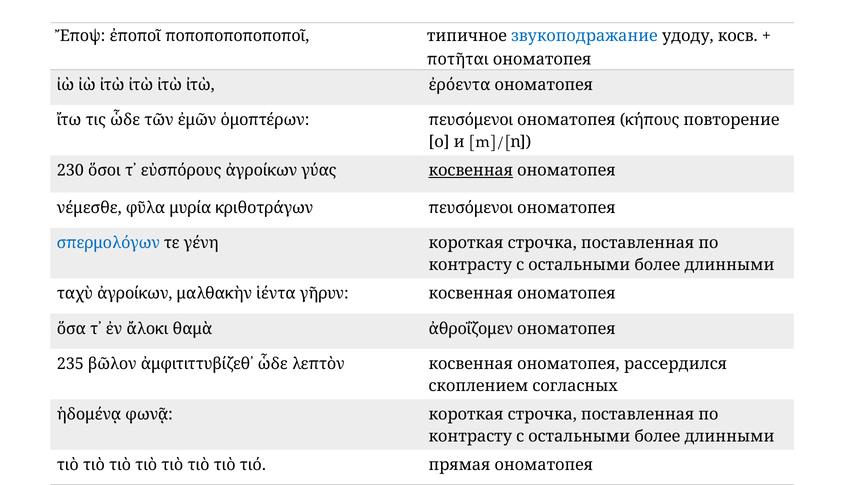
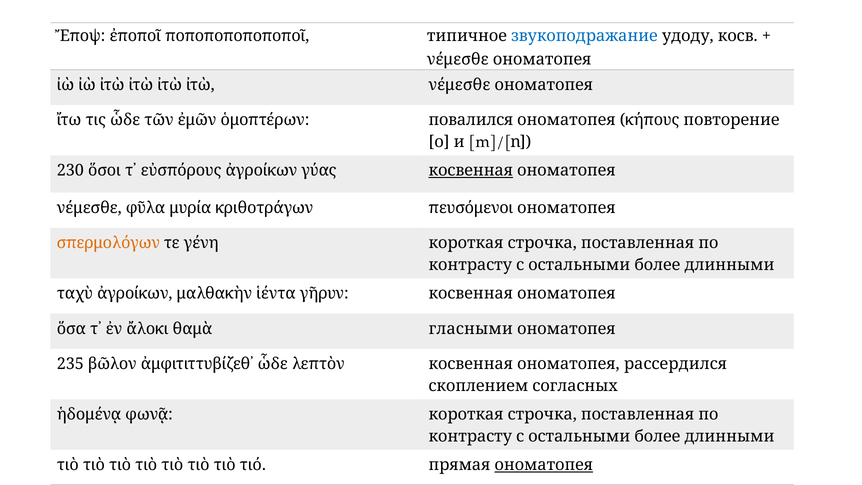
ποτῆται at (458, 60): ποτῆται -> νέμεσθε
ἰτὼ ἐρόεντα: ἐρόεντα -> νέμεσθε
ὁμοπτέρων πευσόμενοι: πευσόμενοι -> повалился
σπερμολόγων colour: blue -> orange
ἀθροΐζομεν: ἀθροΐζομεν -> гласными
ономатопея at (544, 465) underline: none -> present
